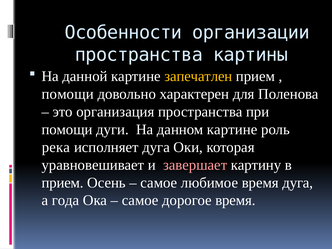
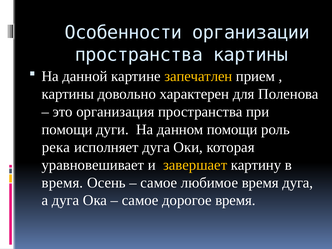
помощи at (68, 94): помощи -> картины
данном картине: картине -> помощи
завершает colour: pink -> yellow
прием at (63, 183): прием -> время
а года: года -> дуга
